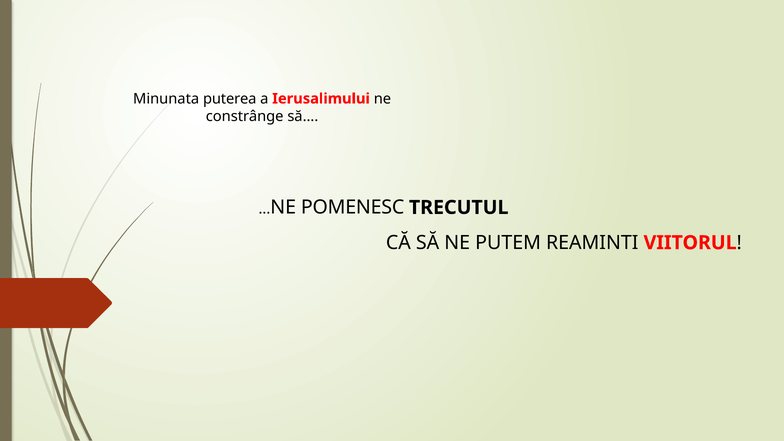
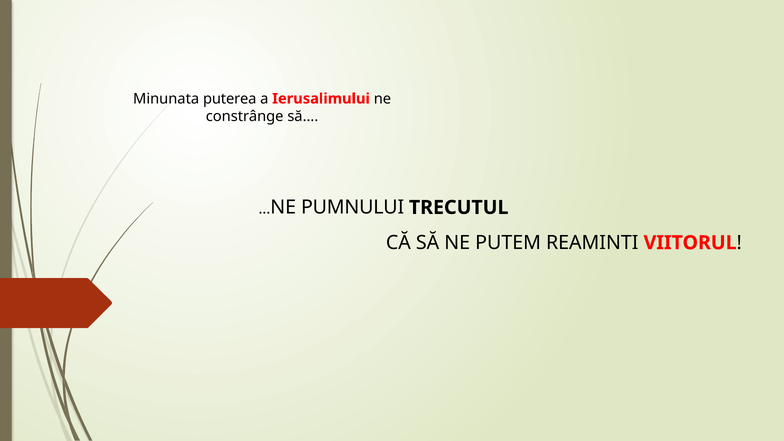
POMENESC: POMENESC -> PUMNULUI
